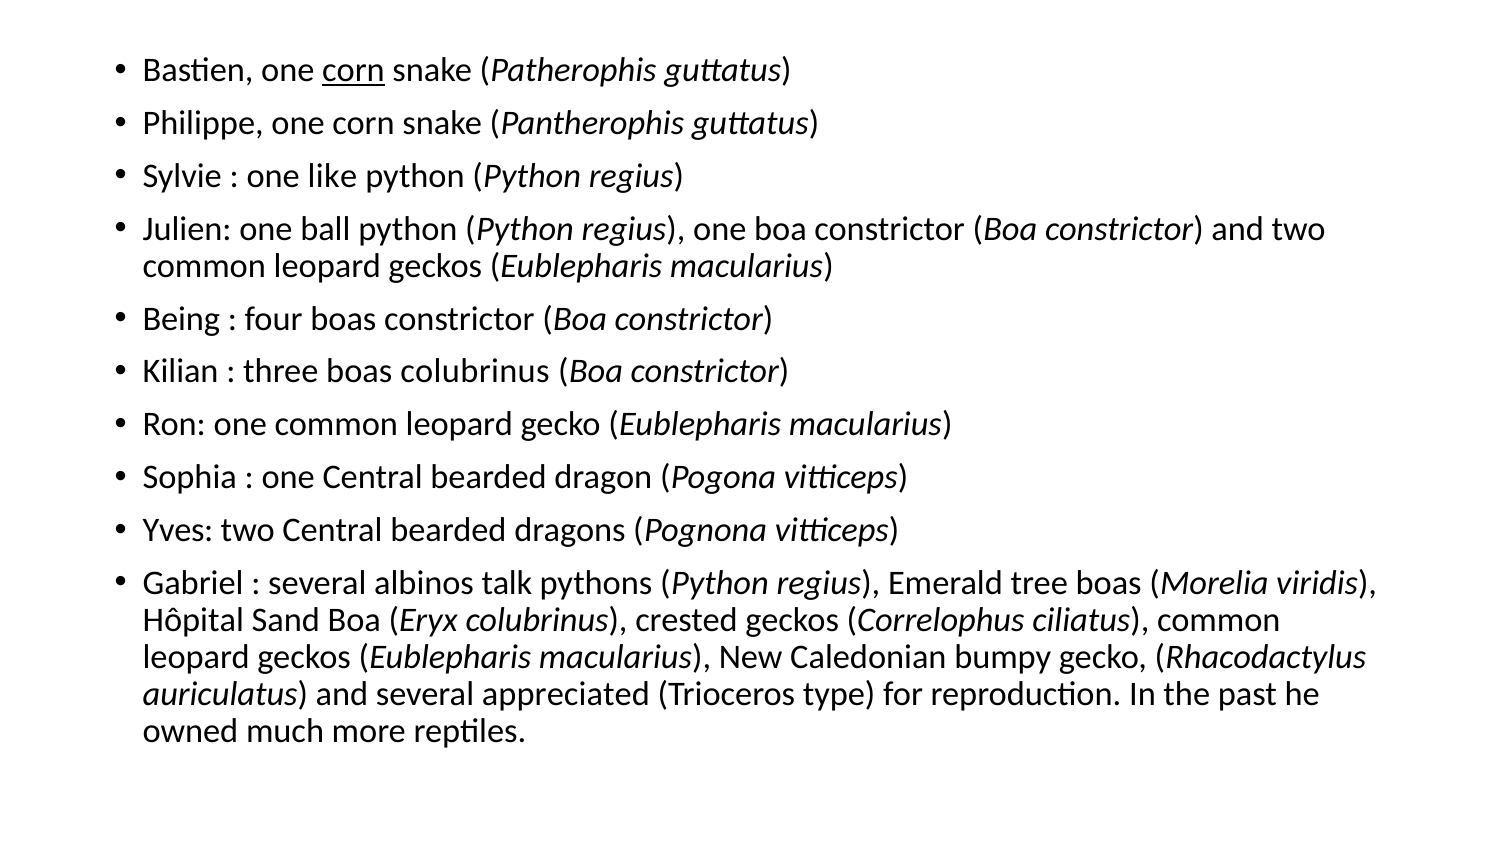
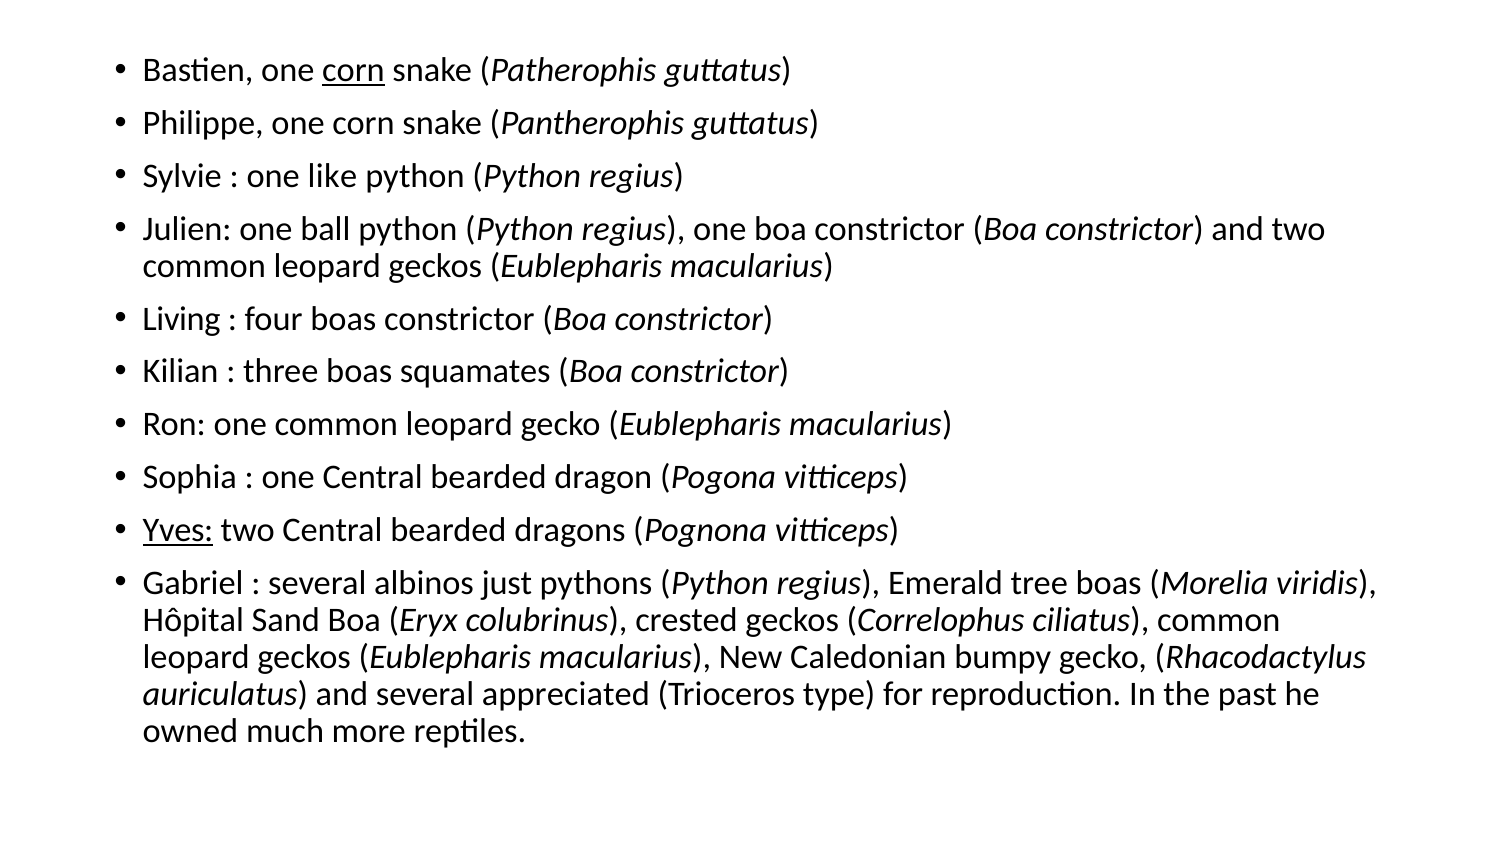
Being: Being -> Living
boas colubrinus: colubrinus -> squamates
Yves underline: none -> present
talk: talk -> just
